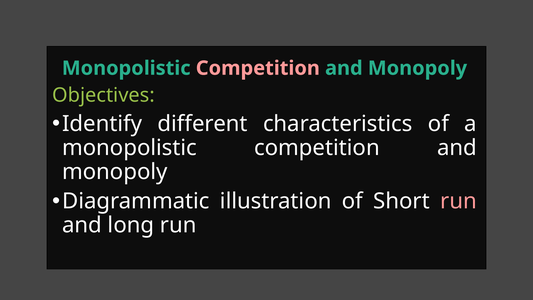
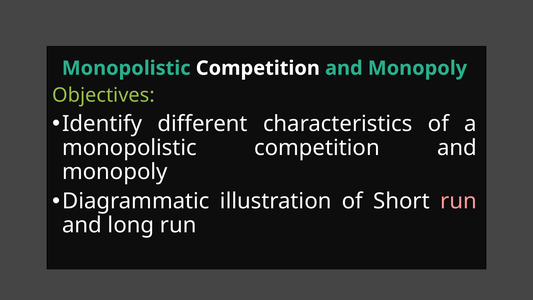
Competition at (258, 68) colour: pink -> white
